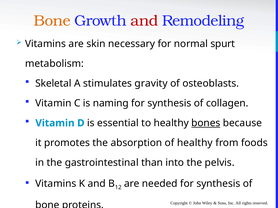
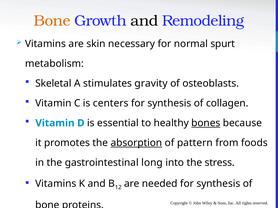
and at (144, 21) colour: red -> black
naming: naming -> centers
absorption underline: none -> present
of healthy: healthy -> pattern
than: than -> long
pelvis: pelvis -> stress
